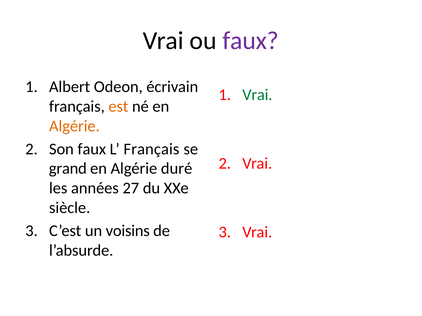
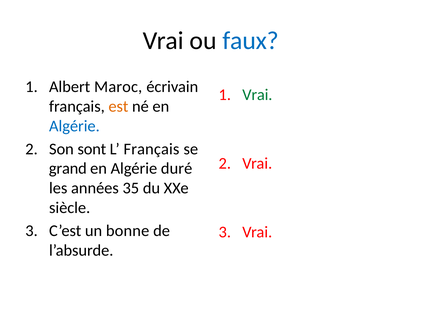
faux at (251, 41) colour: purple -> blue
Odeon: Odeon -> Maroc
Algérie at (74, 126) colour: orange -> blue
Son faux: faux -> sont
27: 27 -> 35
voisins: voisins -> bonne
